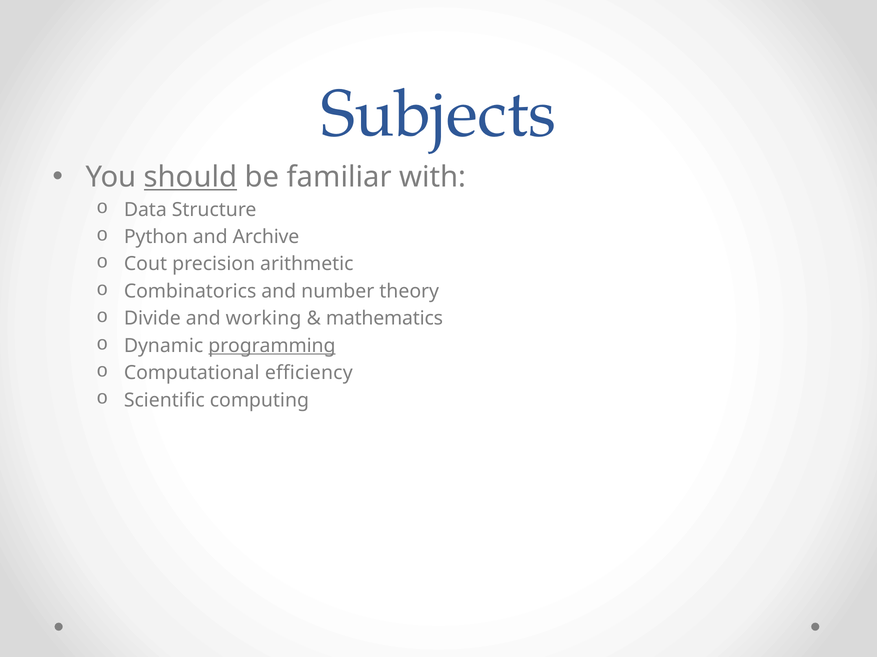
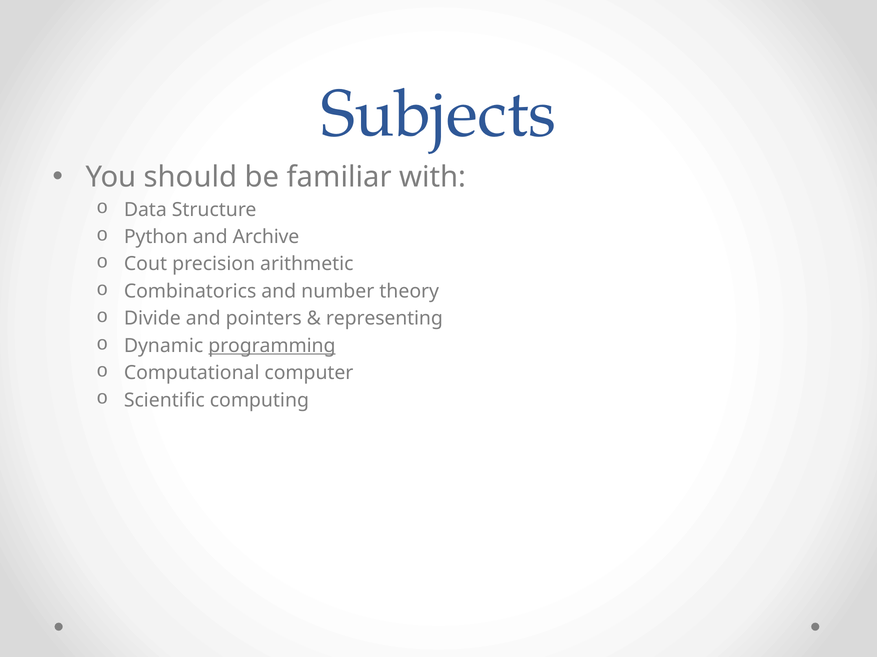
should underline: present -> none
working: working -> pointers
mathematics: mathematics -> representing
efficiency: efficiency -> computer
